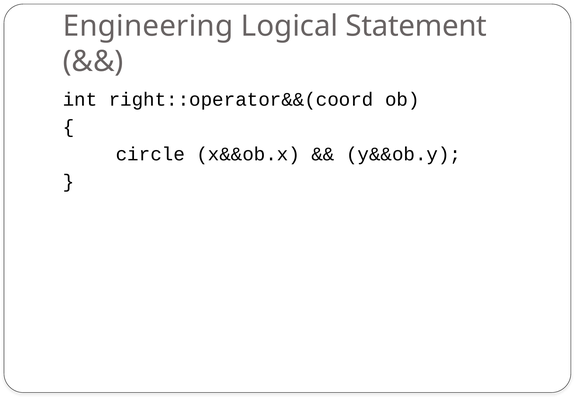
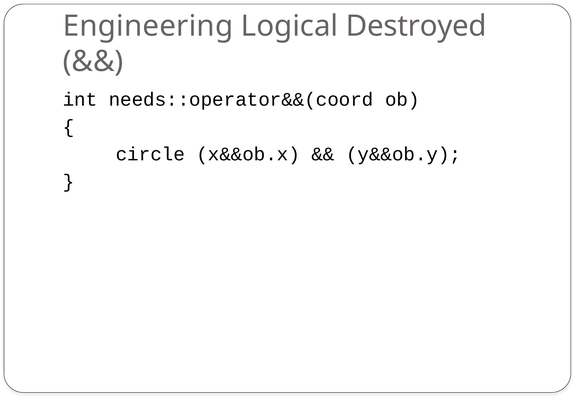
Statement: Statement -> Destroyed
right::operator&&(coord: right::operator&&(coord -> needs::operator&&(coord
